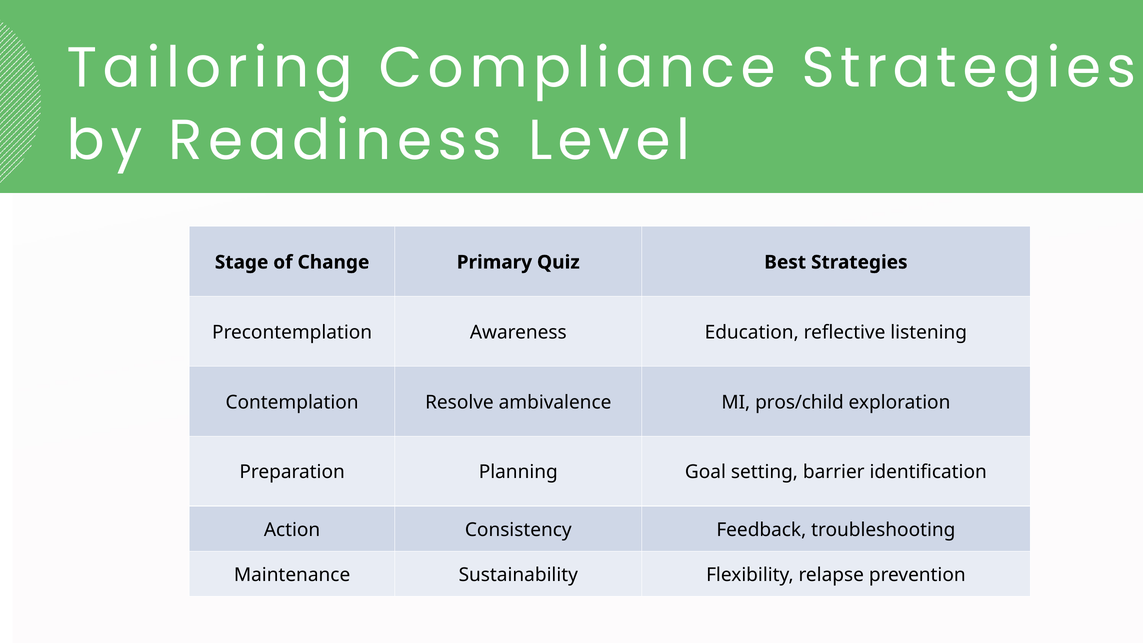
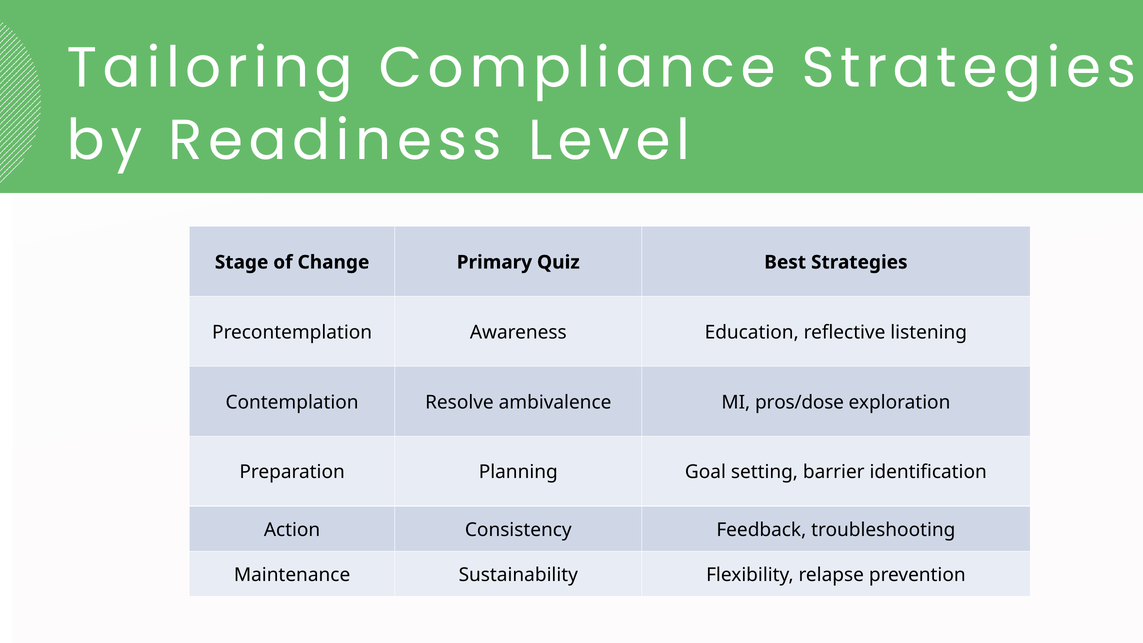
pros/child: pros/child -> pros/dose
